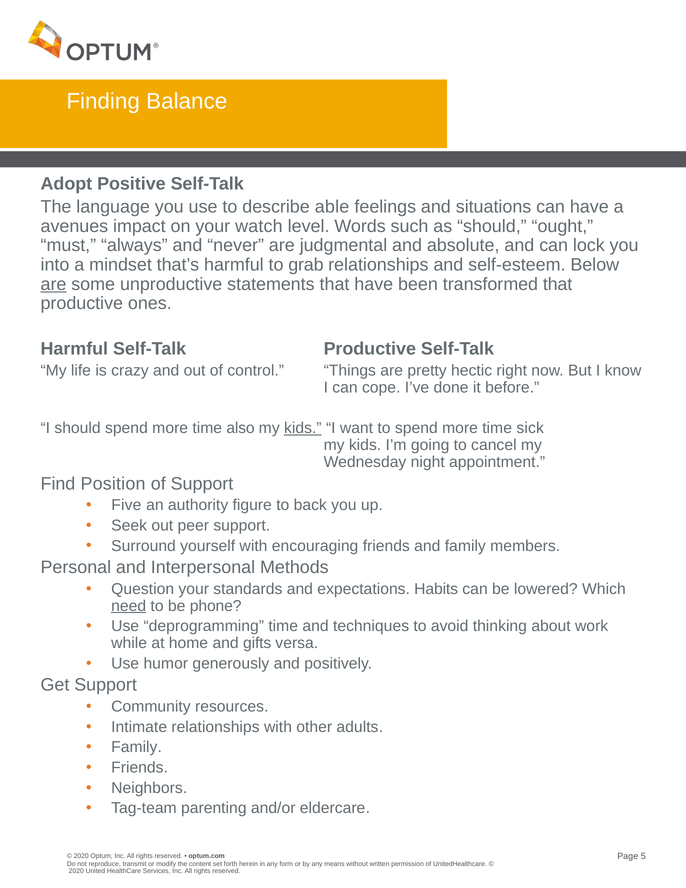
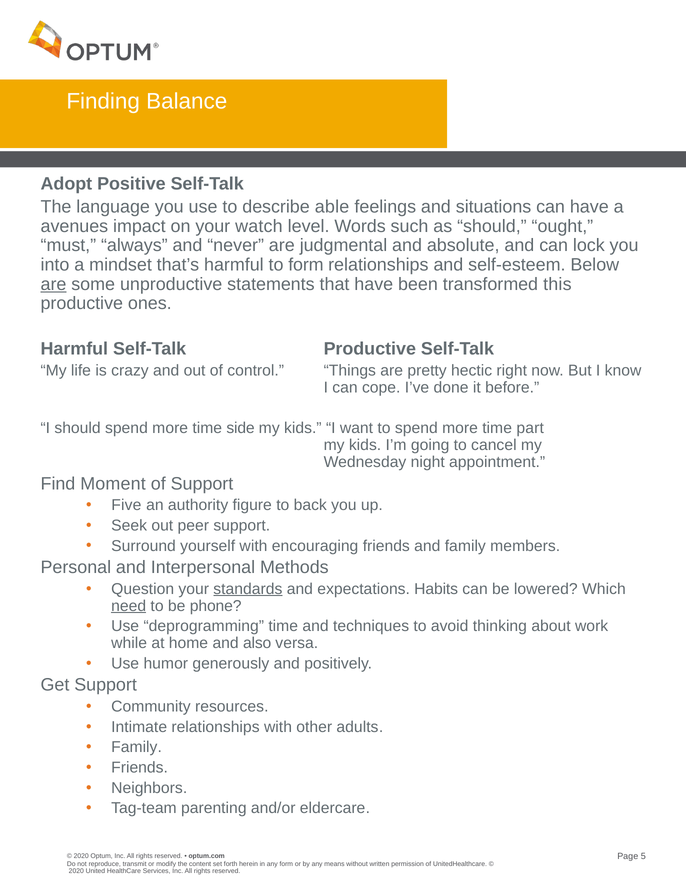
to grab: grab -> form
transformed that: that -> this
also: also -> side
kids at (303, 428) underline: present -> none
sick: sick -> part
Position: Position -> Moment
standards underline: none -> present
gifts: gifts -> also
